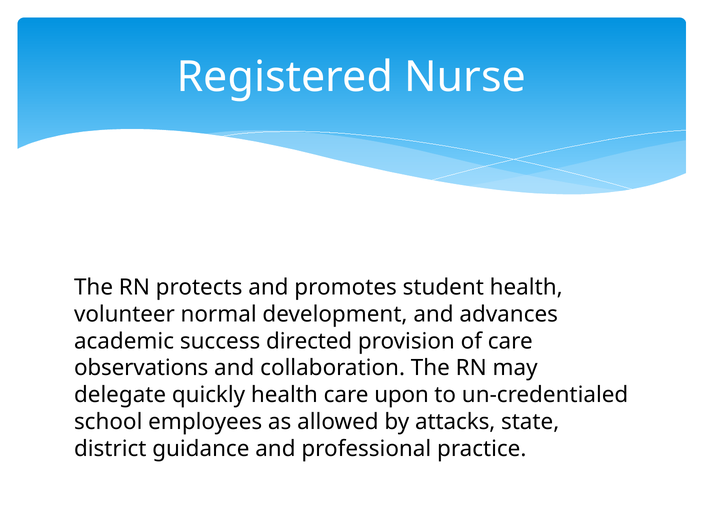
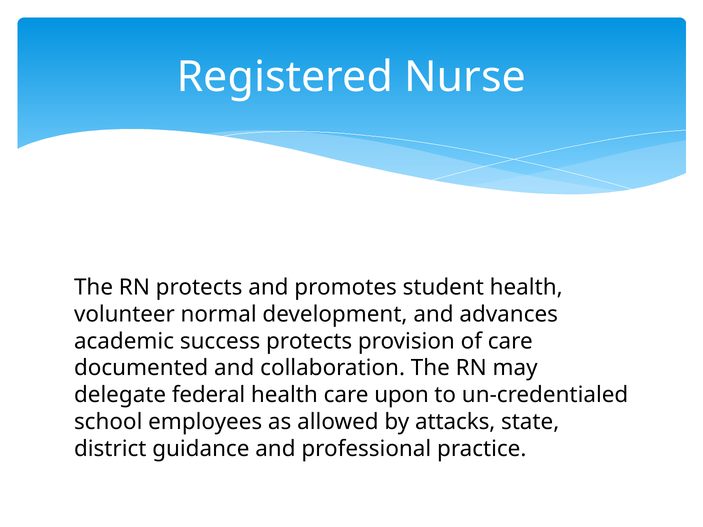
success directed: directed -> protects
observations: observations -> documented
quickly: quickly -> federal
